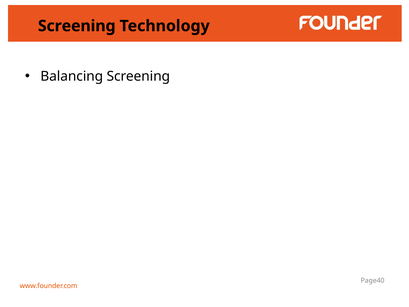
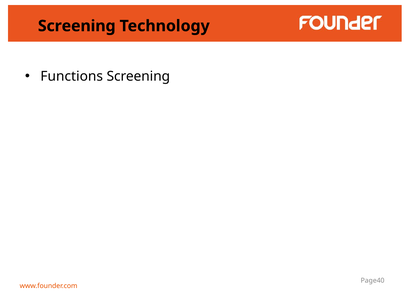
Balancing: Balancing -> Functions
